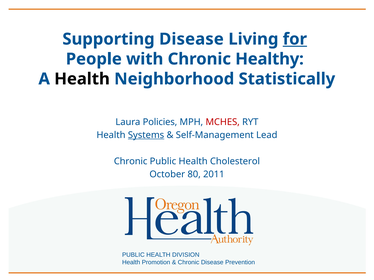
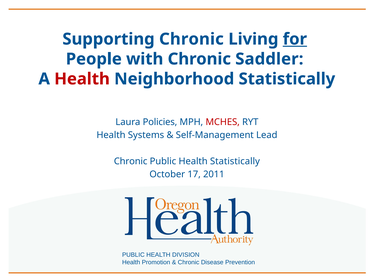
Supporting Disease: Disease -> Chronic
Healthy: Healthy -> Saddler
Health at (82, 79) colour: black -> red
Systems underline: present -> none
Health Cholesterol: Cholesterol -> Statistically
80: 80 -> 17
